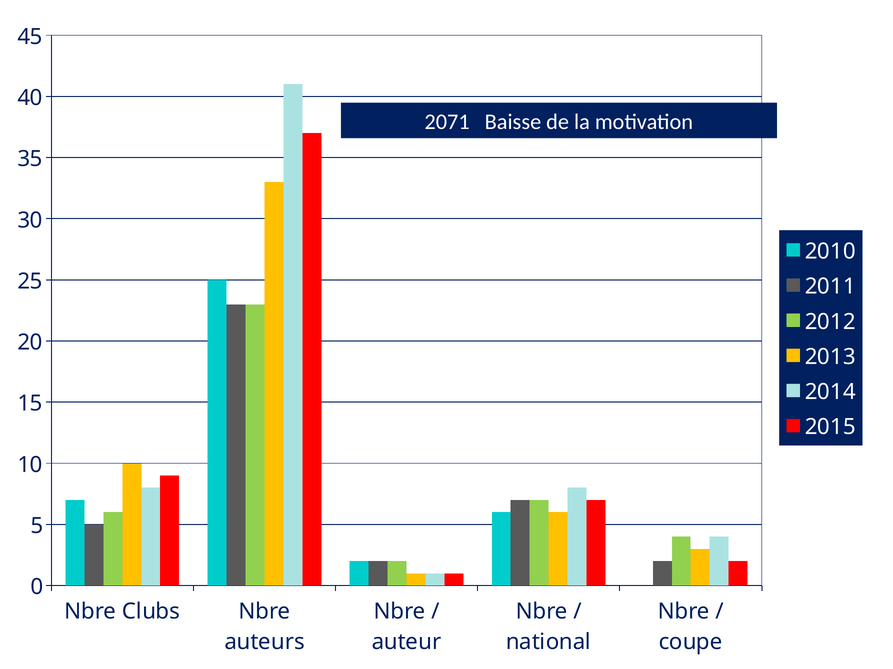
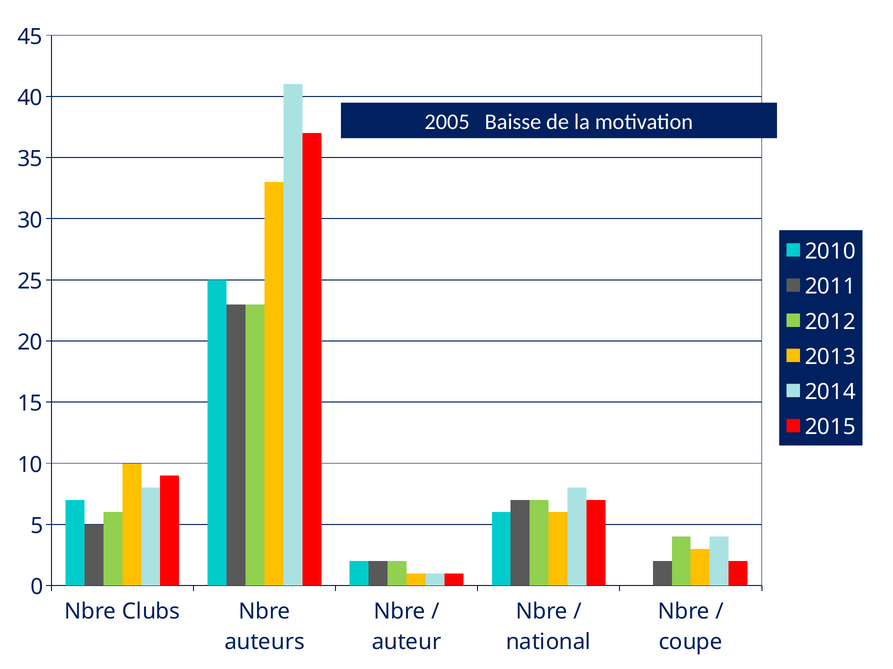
2071: 2071 -> 2005
